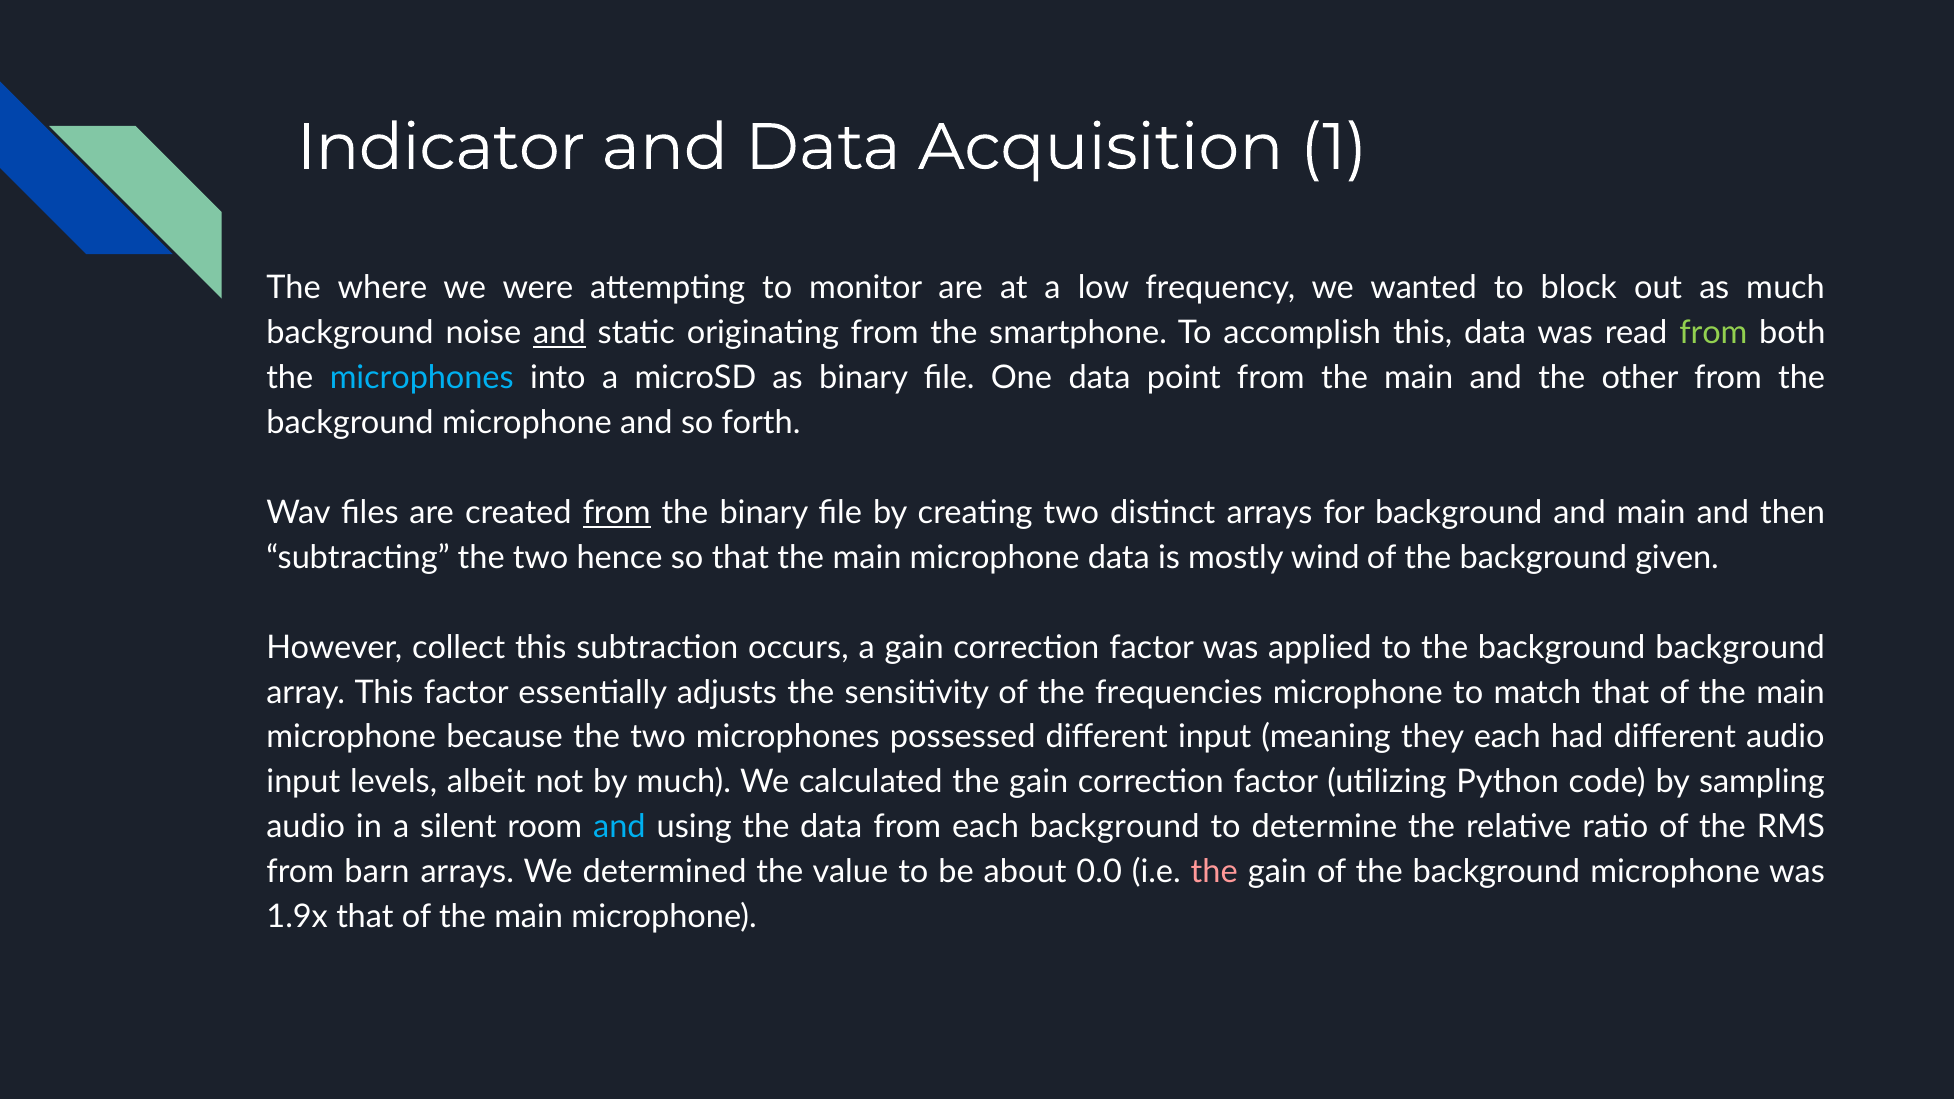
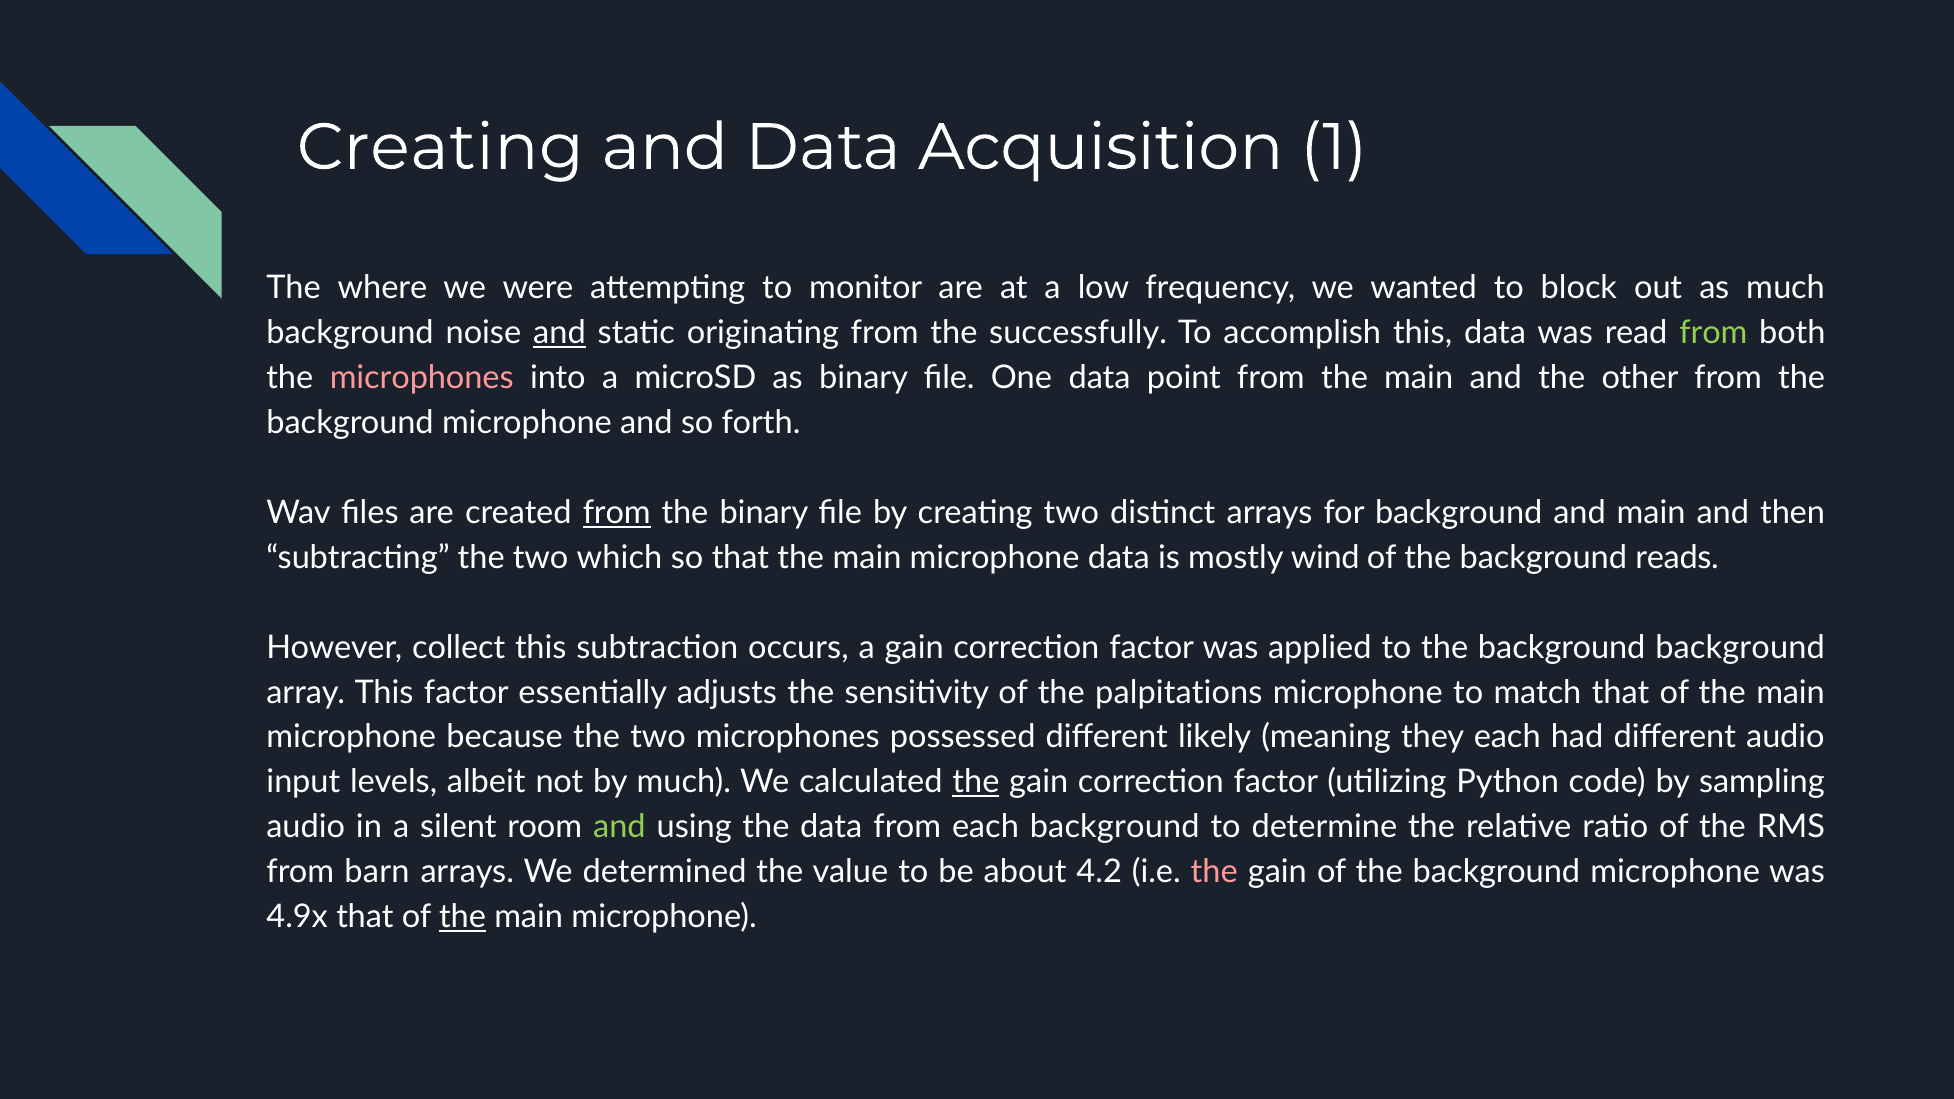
Indicator at (441, 147): Indicator -> Creating
smartphone: smartphone -> successfully
microphones at (422, 378) colour: light blue -> pink
hence: hence -> which
given: given -> reads
frequencies: frequencies -> palpitations
different input: input -> likely
the at (976, 782) underline: none -> present
and at (619, 827) colour: light blue -> light green
0.0: 0.0 -> 4.2
1.9x: 1.9x -> 4.9x
the at (463, 917) underline: none -> present
